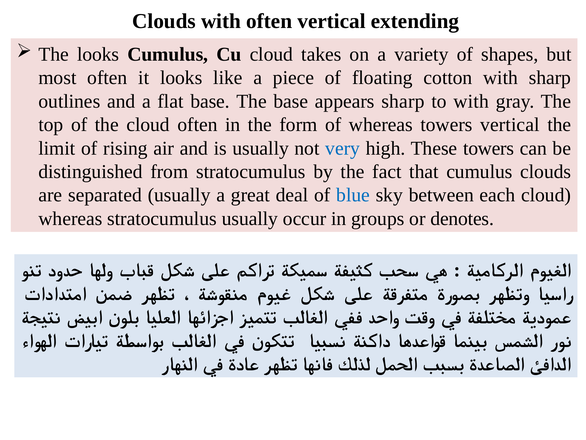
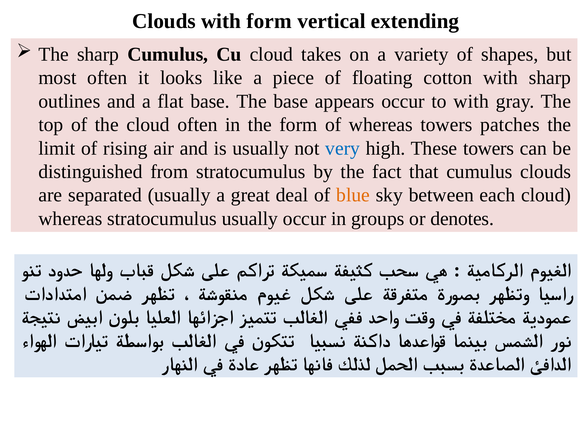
with often: often -> form
The looks: looks -> sharp
appears sharp: sharp -> occur
towers vertical: vertical -> patches
blue colour: blue -> orange
